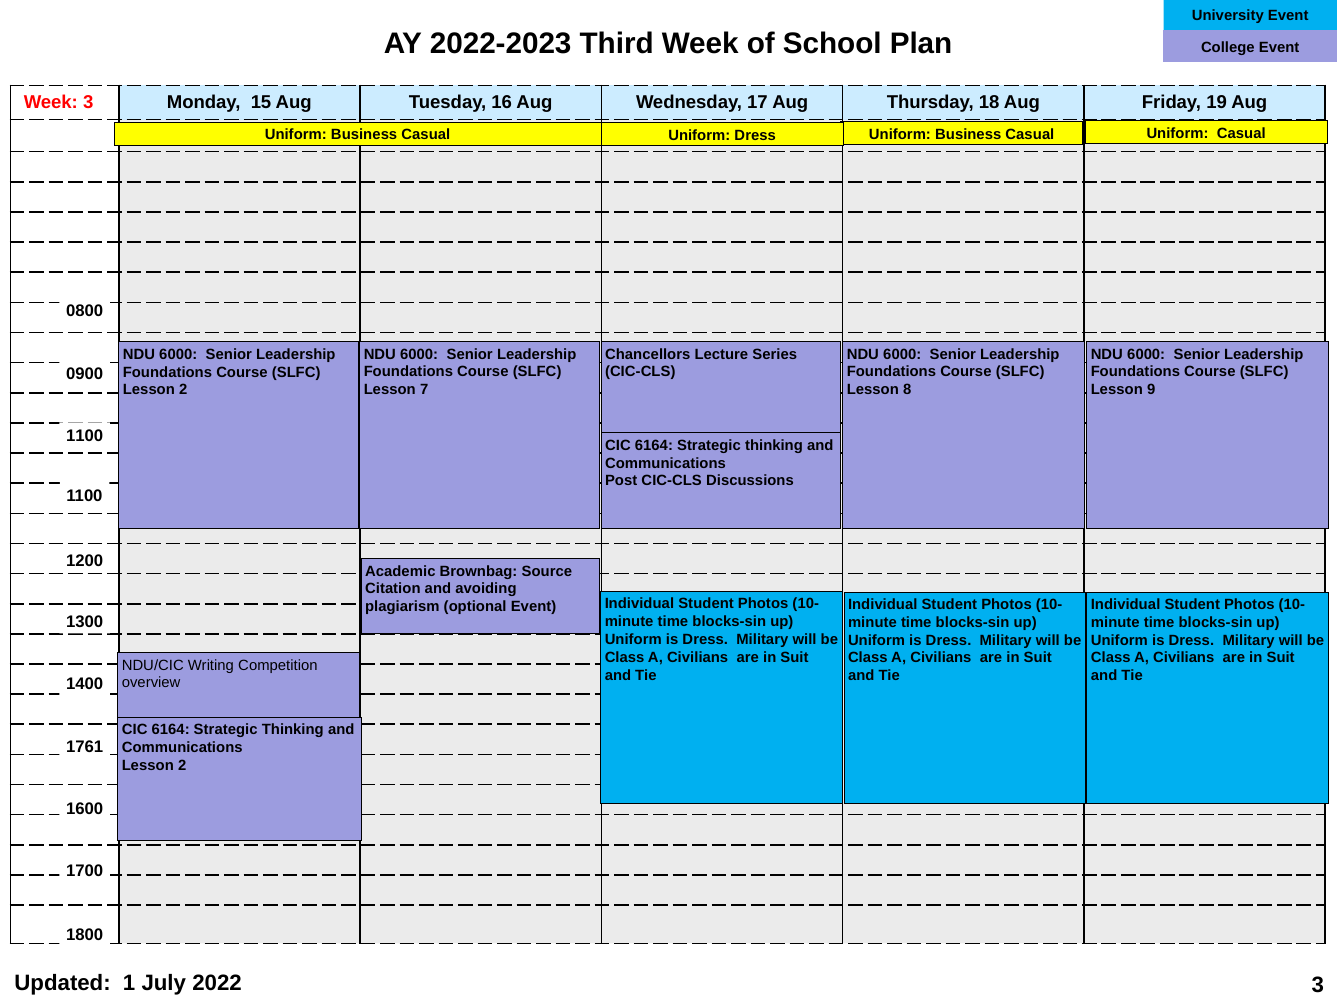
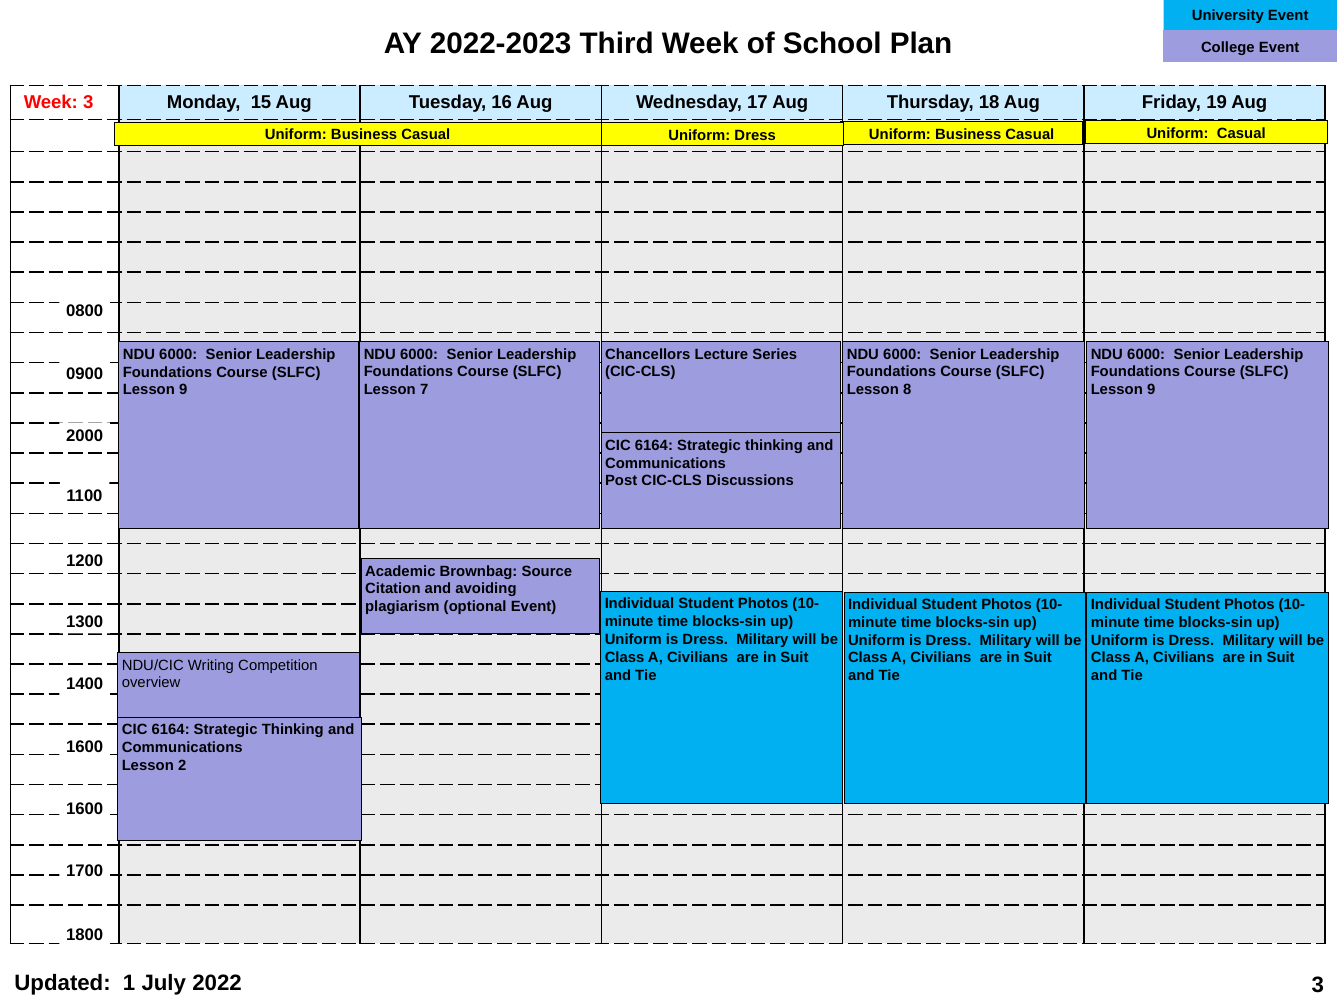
2 at (183, 390): 2 -> 9
1100 at (85, 437): 1100 -> 2000
1761 at (85, 747): 1761 -> 1600
